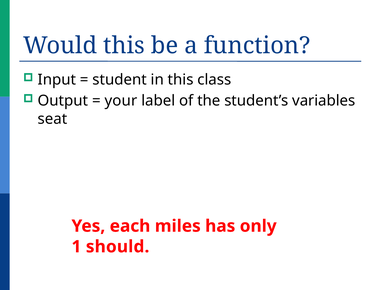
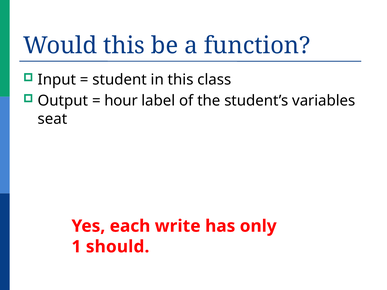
your: your -> hour
miles: miles -> write
